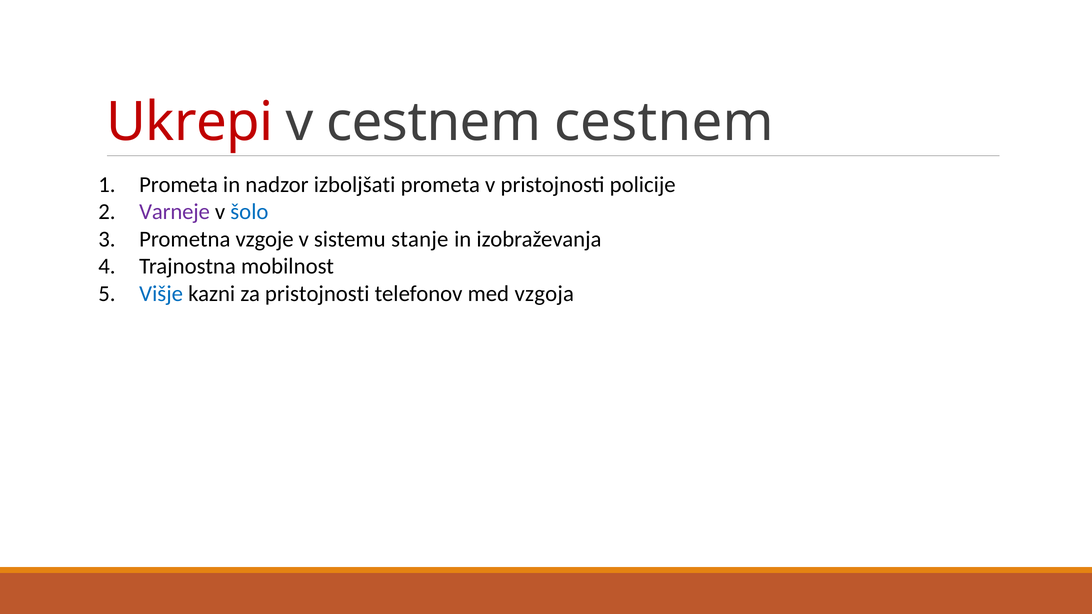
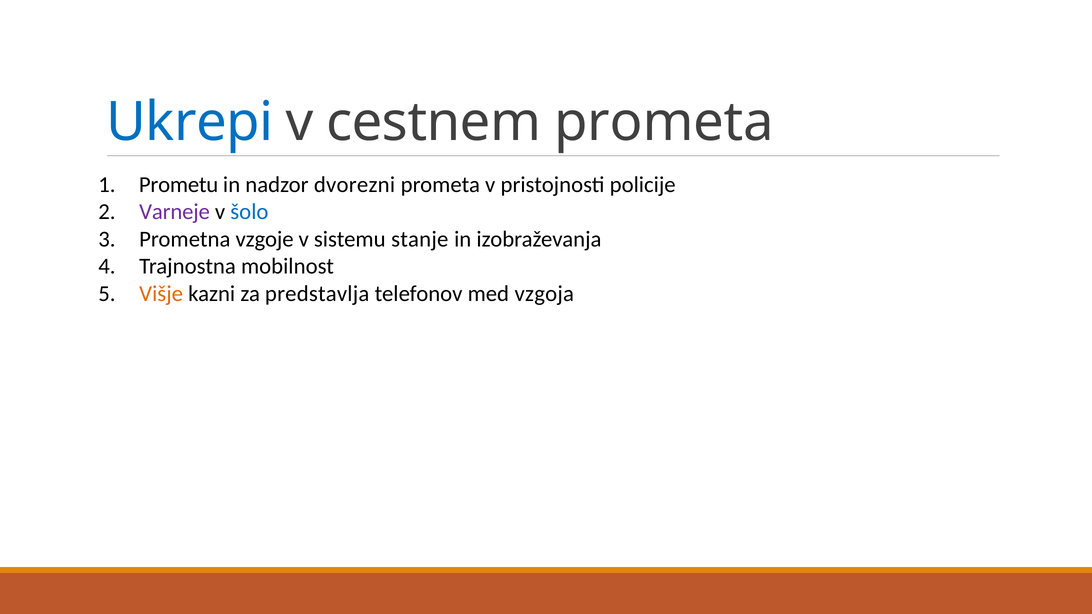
Ukrepi colour: red -> blue
cestnem cestnem: cestnem -> prometa
Prometa at (179, 185): Prometa -> Prometu
izboljšati: izboljšati -> dvorezni
Višje colour: blue -> orange
za pristojnosti: pristojnosti -> predstavlja
